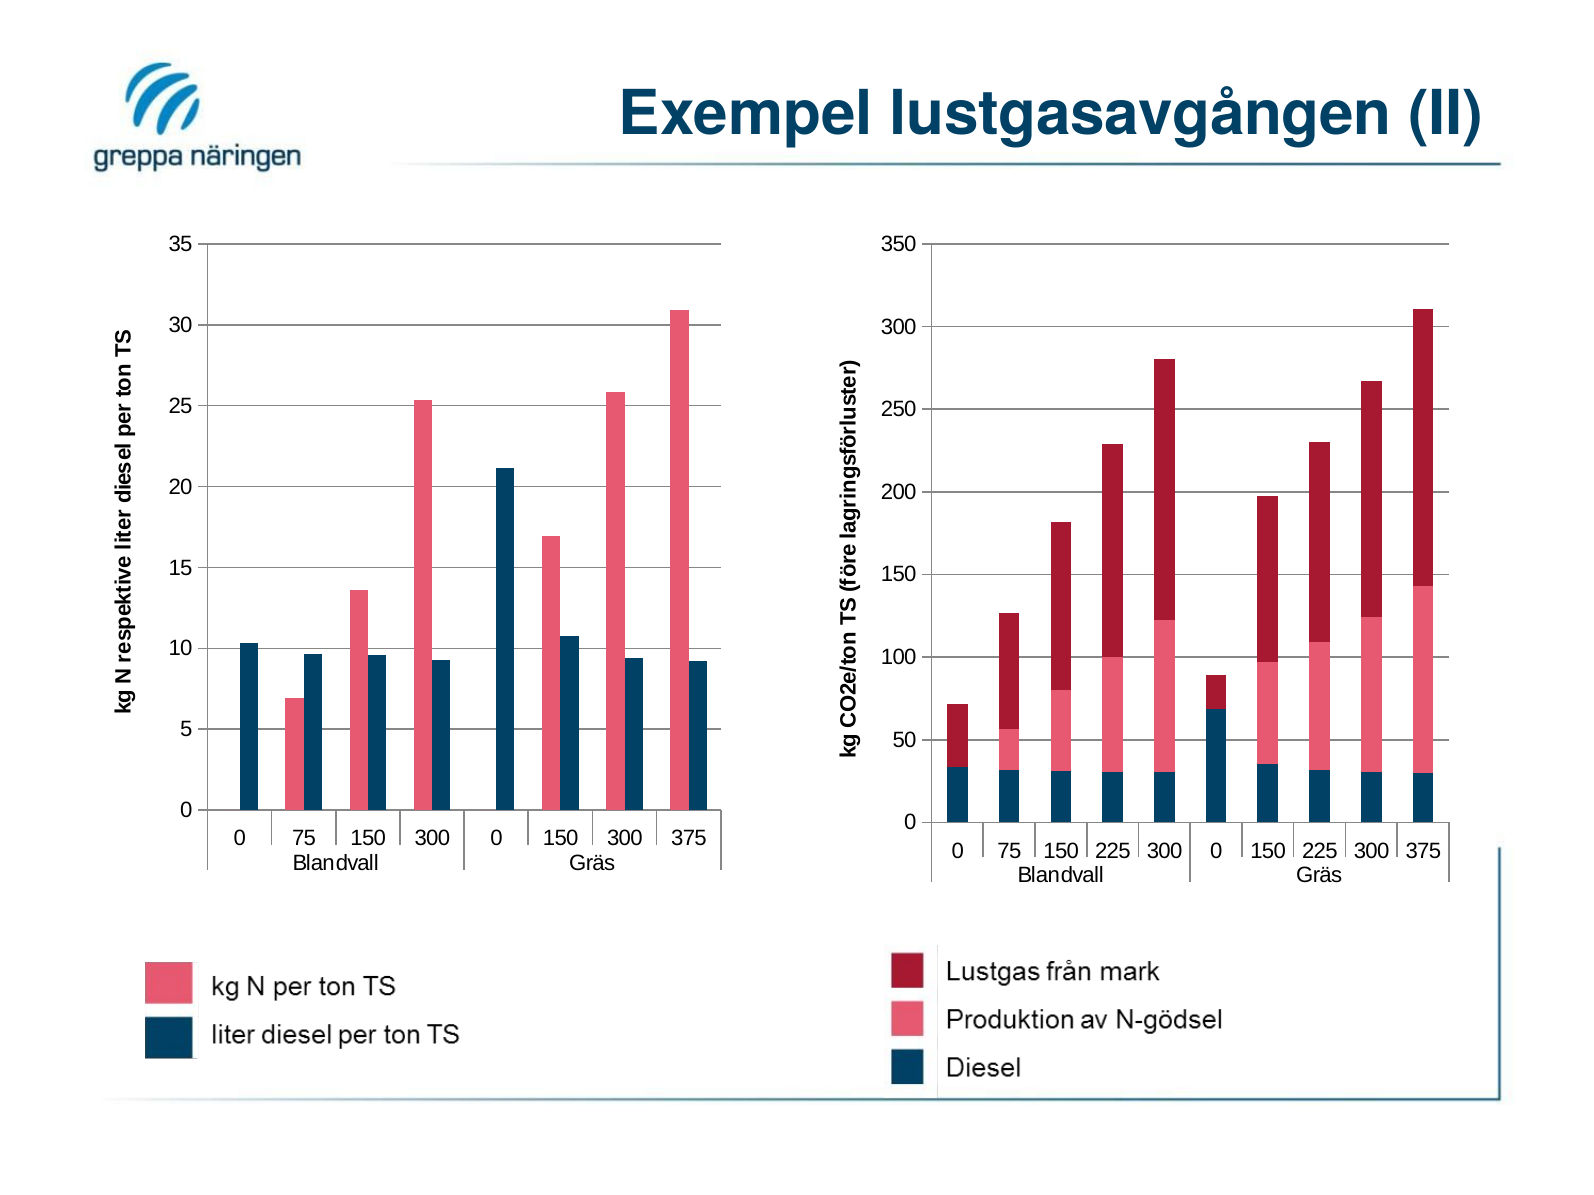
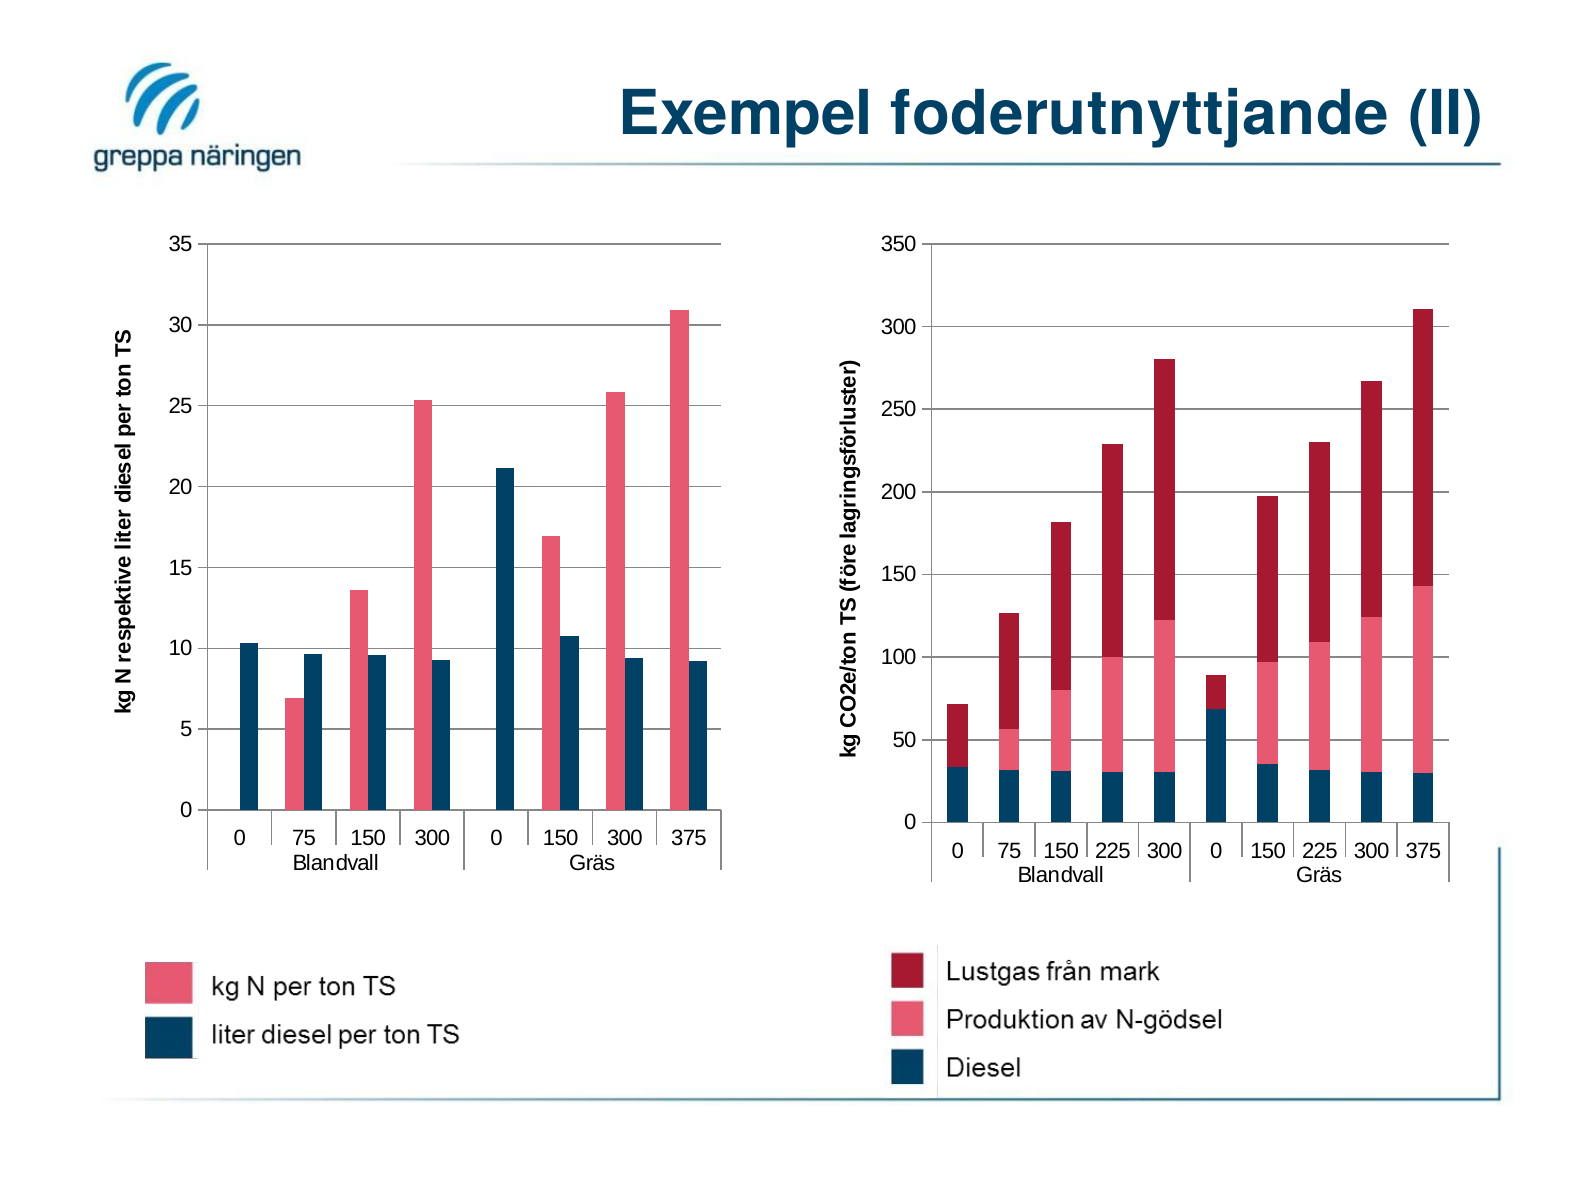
lustgasavgången: lustgasavgången -> foderutnyttjande
